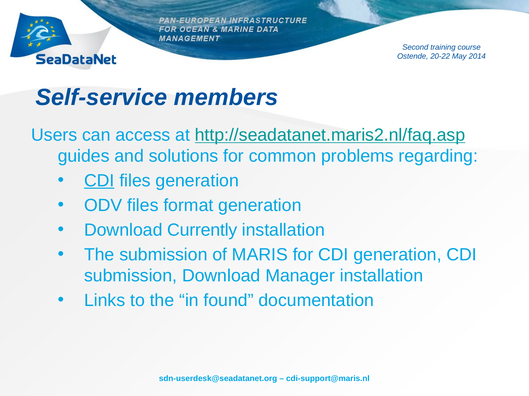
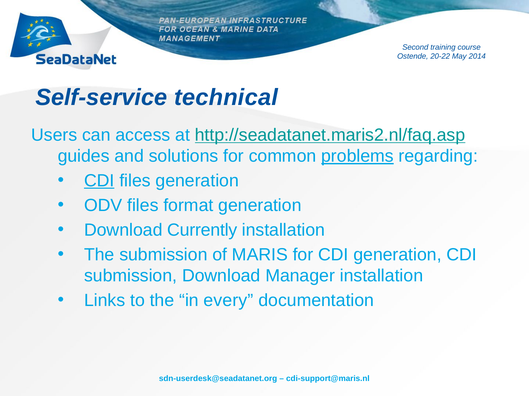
members: members -> technical
problems underline: none -> present
found: found -> every
